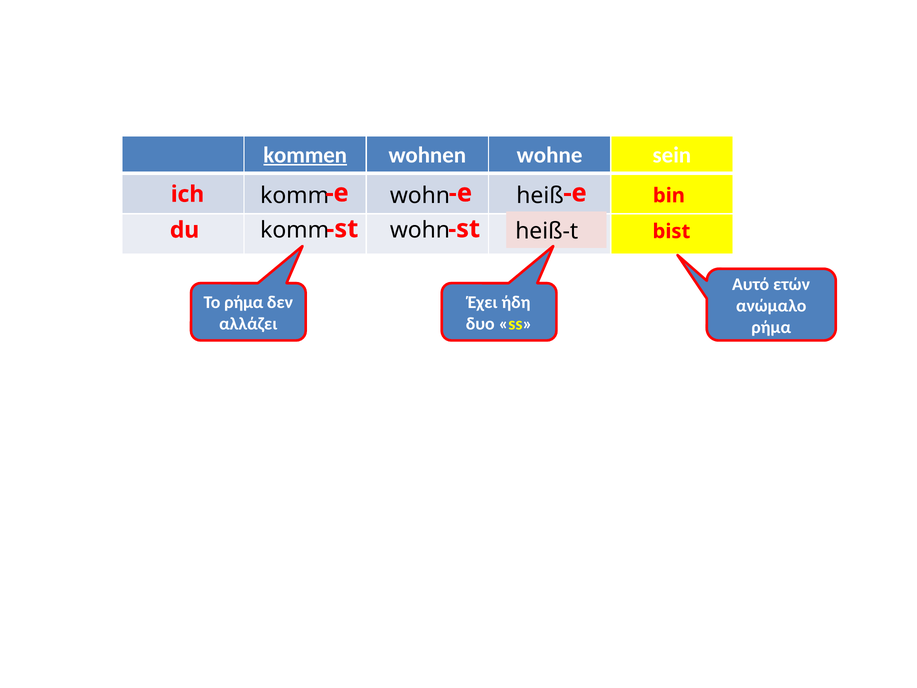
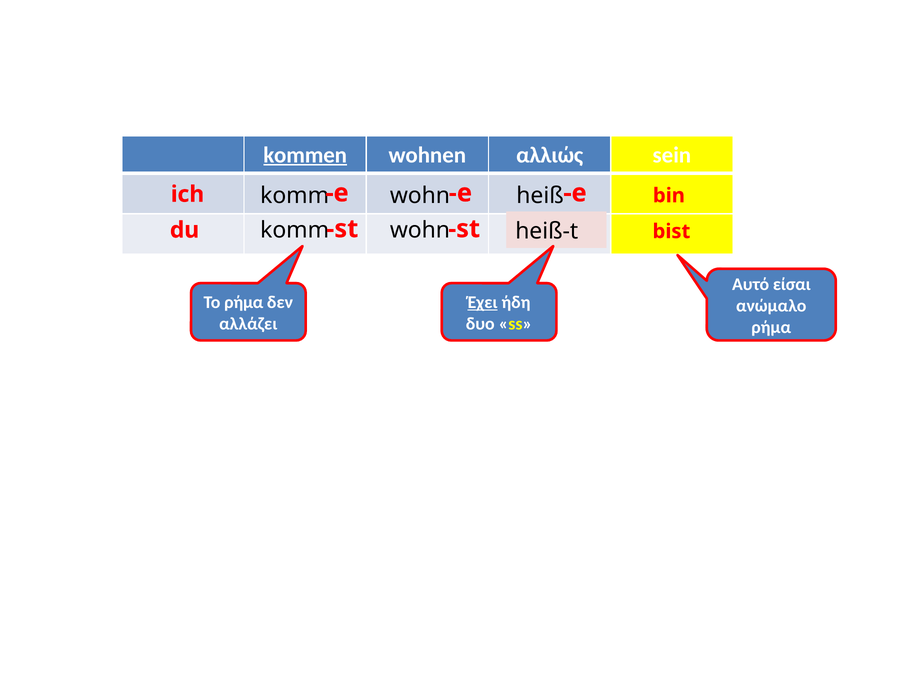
wohne: wohne -> αλλιώς
ετών: ετών -> είσαι
Έχει underline: none -> present
